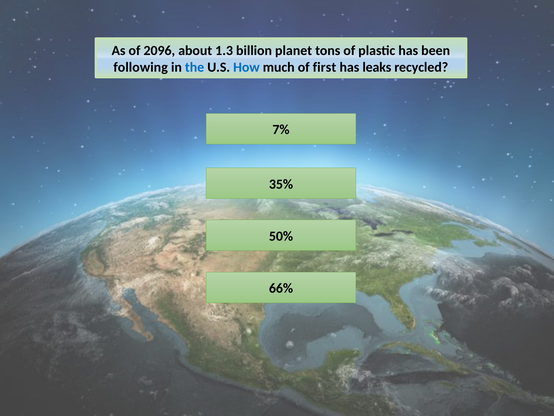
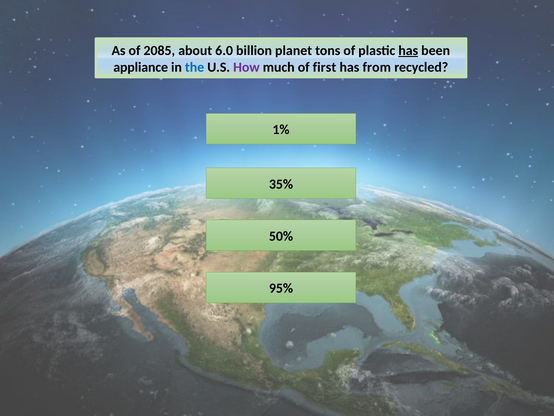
2096: 2096 -> 2085
1.3: 1.3 -> 6.0
has at (408, 51) underline: none -> present
following: following -> appliance
How colour: blue -> purple
leaks: leaks -> from
7%: 7% -> 1%
66%: 66% -> 95%
